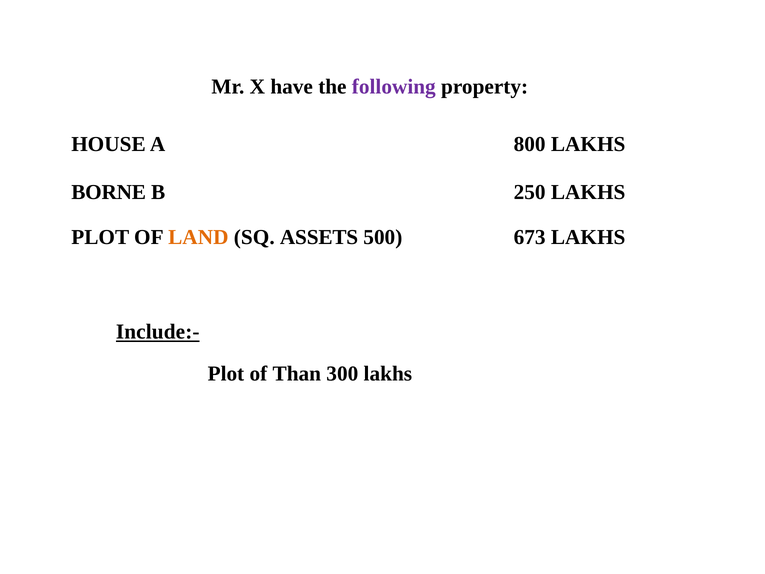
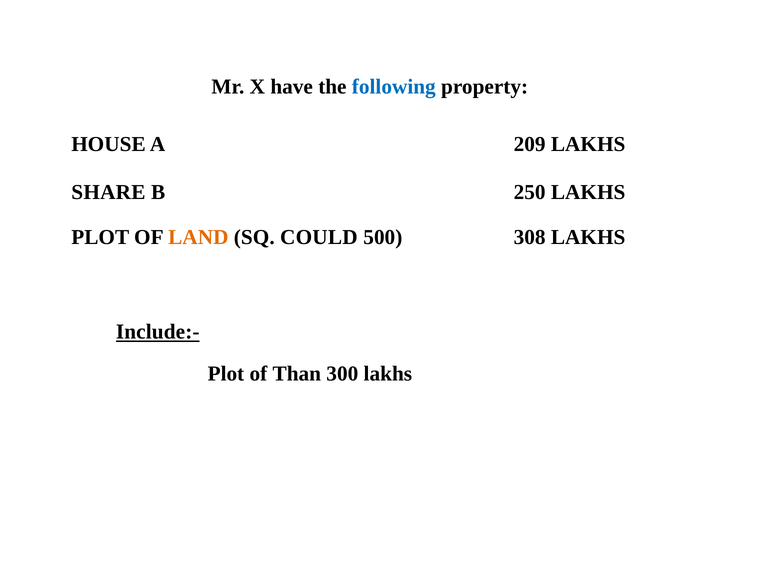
following colour: purple -> blue
800: 800 -> 209
BORNE: BORNE -> SHARE
ASSETS: ASSETS -> COULD
673: 673 -> 308
